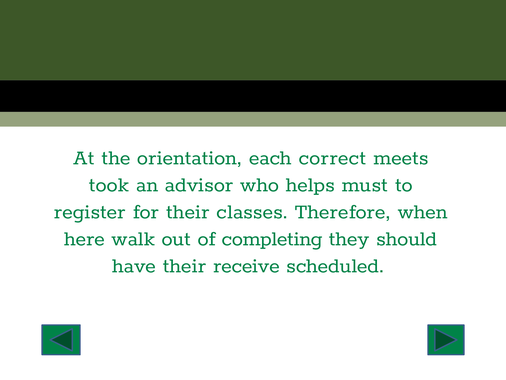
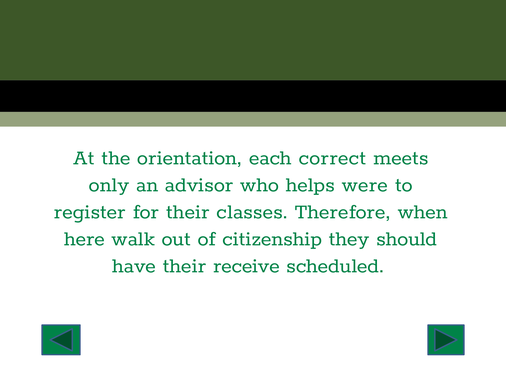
took: took -> only
must: must -> were
completing: completing -> citizenship
